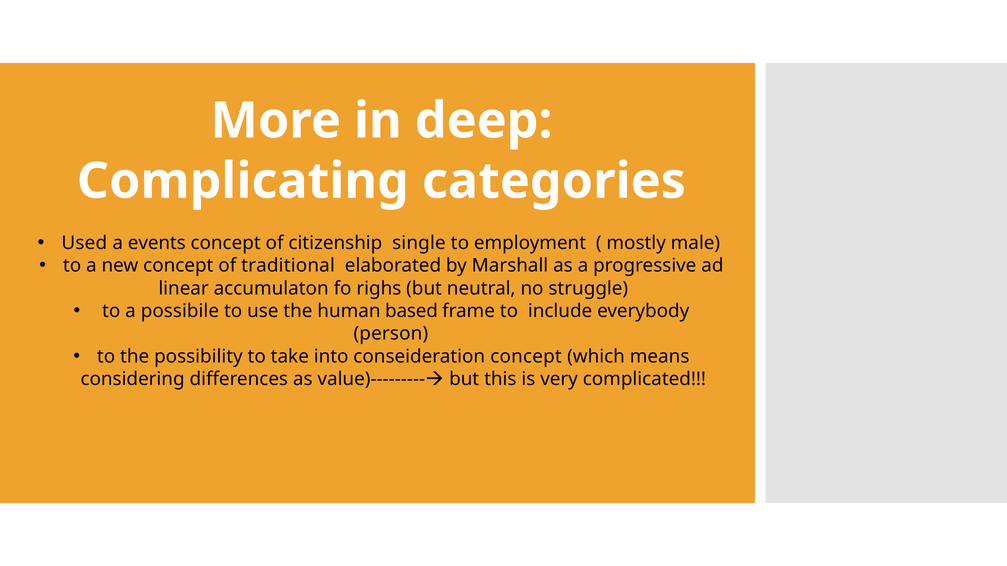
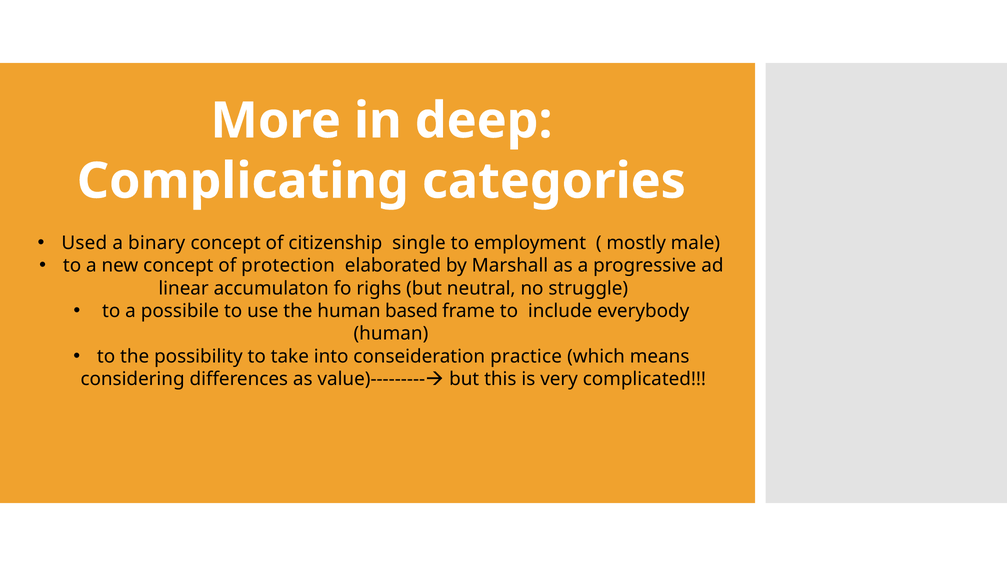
events: events -> binary
traditional: traditional -> protection
person at (391, 334): person -> human
conseideration concept: concept -> practice
